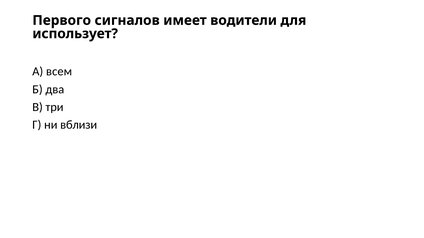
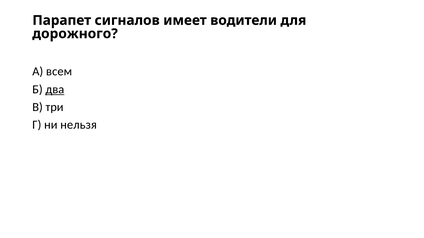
Первого: Первого -> Парапет
использует: использует -> дорожного
два underline: none -> present
вблизи: вблизи -> нельзя
